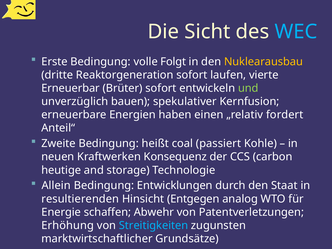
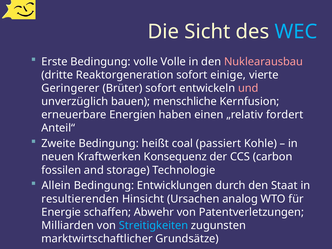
volle Folgt: Folgt -> Volle
Nuklearausbau colour: yellow -> pink
laufen: laufen -> einige
Erneuerbar: Erneuerbar -> Geringerer
und colour: light green -> pink
spekulativer: spekulativer -> menschliche
heutige: heutige -> fossilen
Entgegen: Entgegen -> Ursachen
Erhöhung: Erhöhung -> Milliarden
